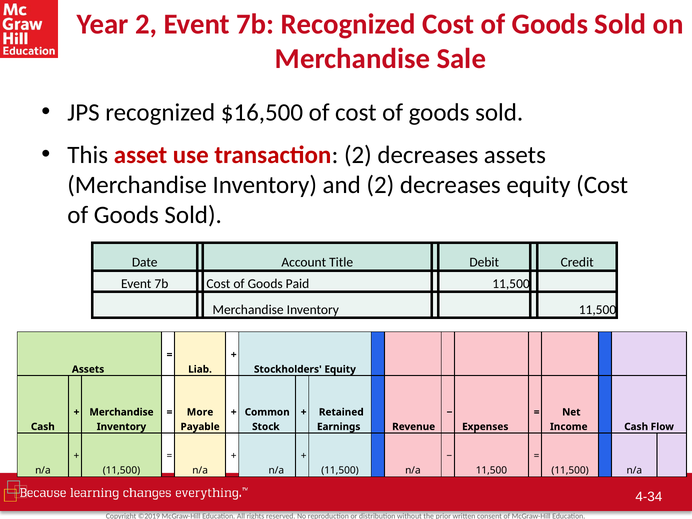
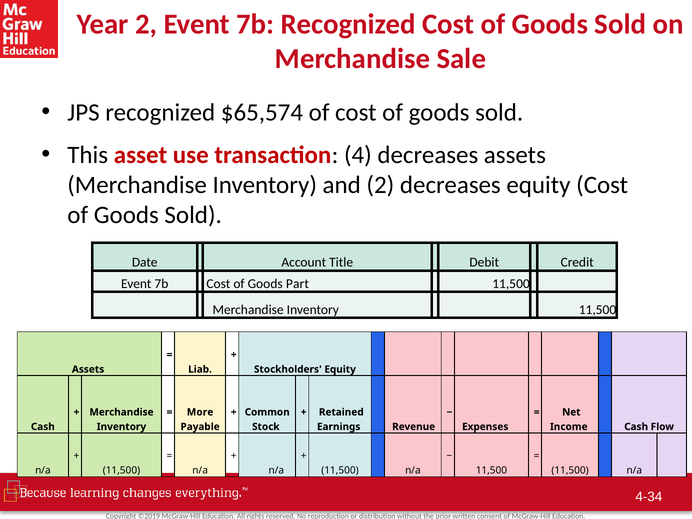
$16,500: $16,500 -> $65,574
transaction 2: 2 -> 4
Paid: Paid -> Part
